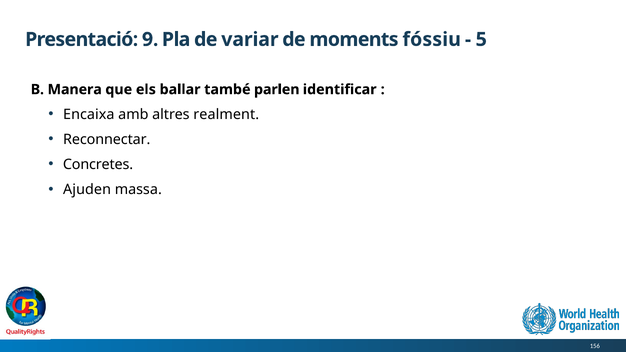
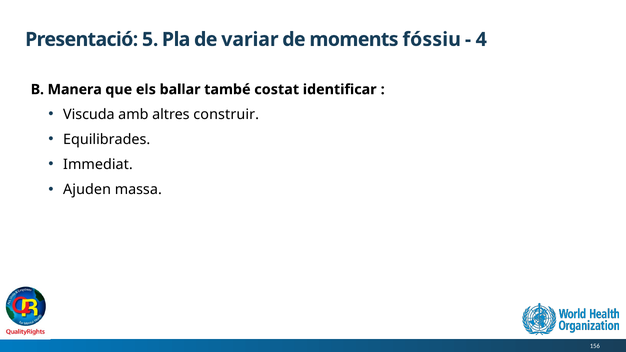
9: 9 -> 5
5: 5 -> 4
parlen: parlen -> costat
Encaixa: Encaixa -> Viscuda
realment: realment -> construir
Reconnectar: Reconnectar -> Equilibrades
Concretes: Concretes -> Immediat
